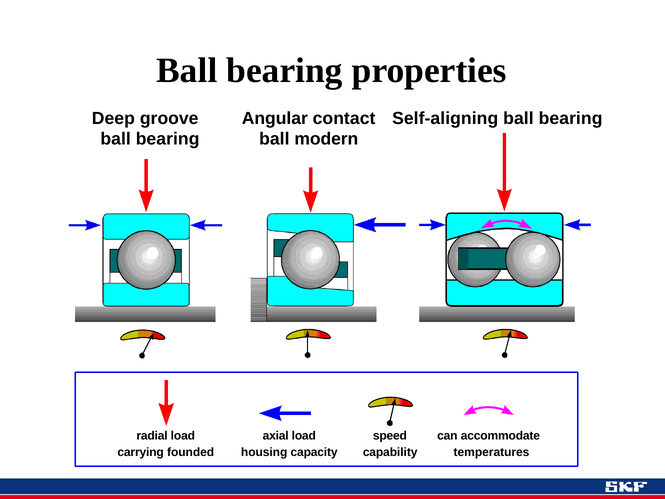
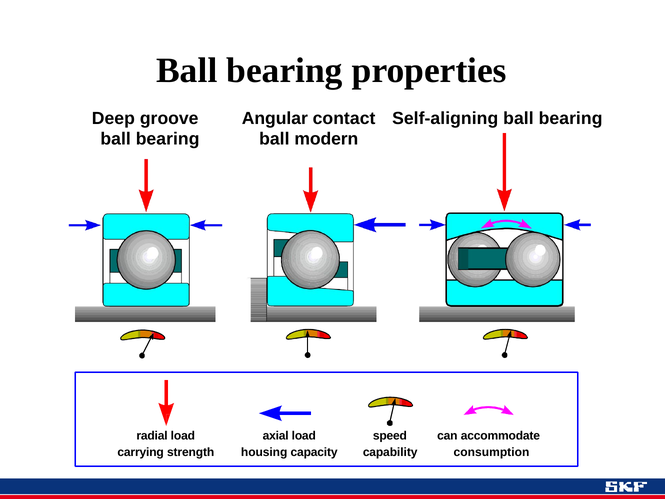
founded: founded -> strength
temperatures: temperatures -> consumption
